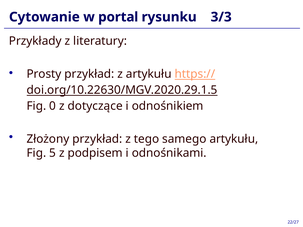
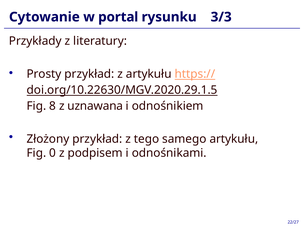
0: 0 -> 8
dotyczące: dotyczące -> uznawana
5: 5 -> 0
